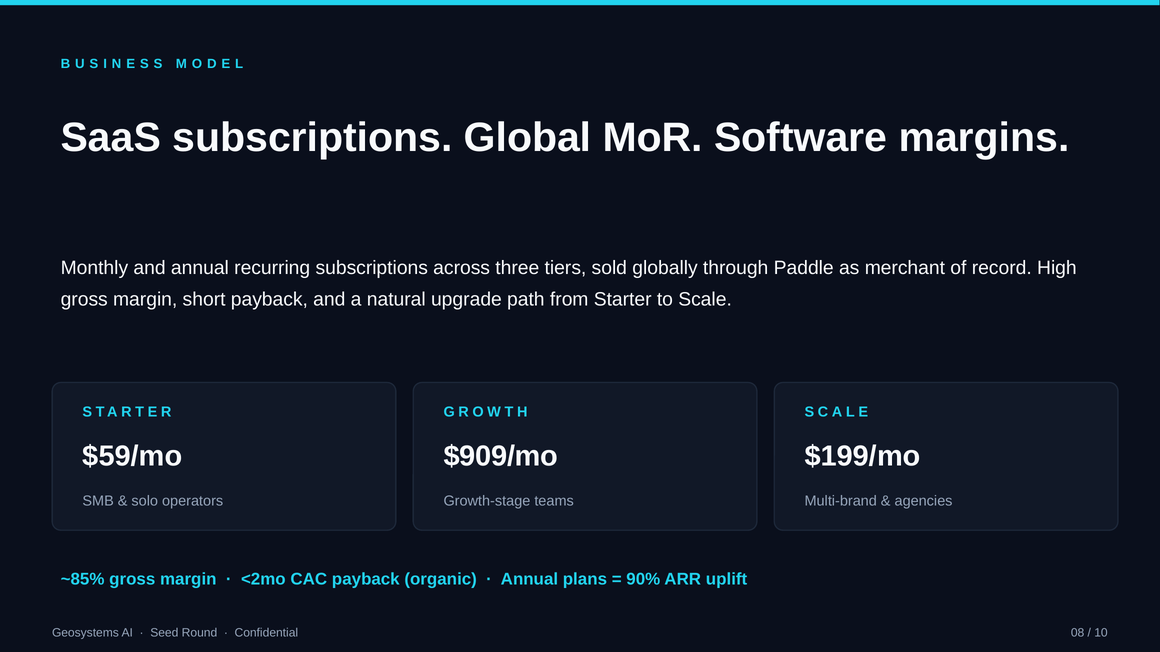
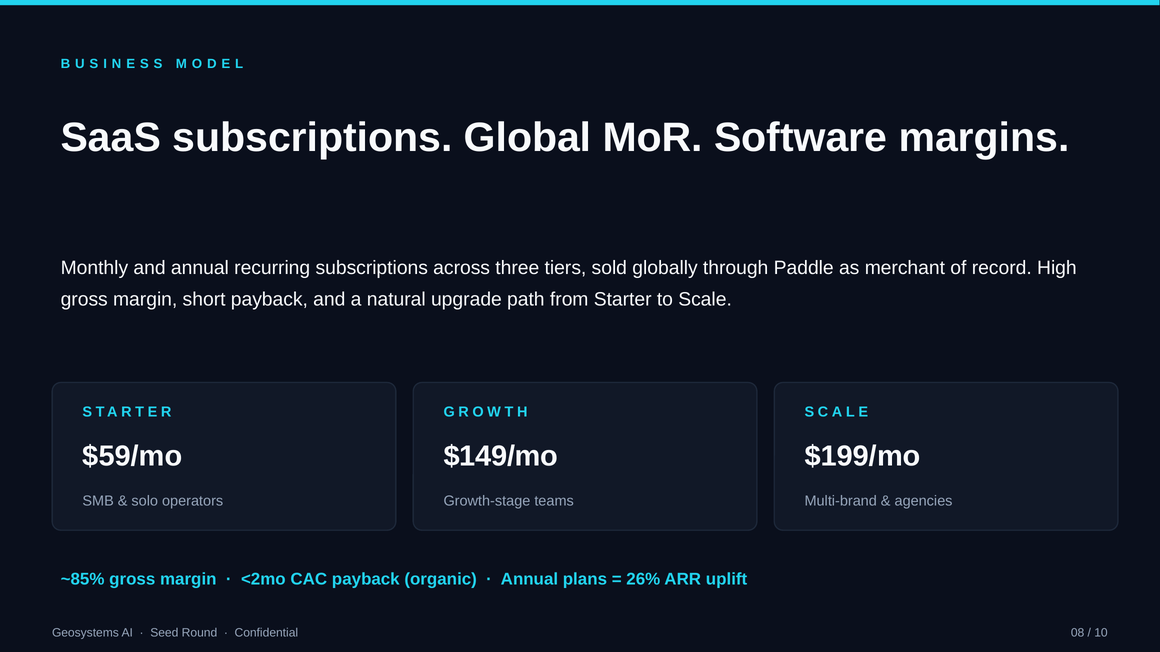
$909/mo: $909/mo -> $149/mo
90%: 90% -> 26%
